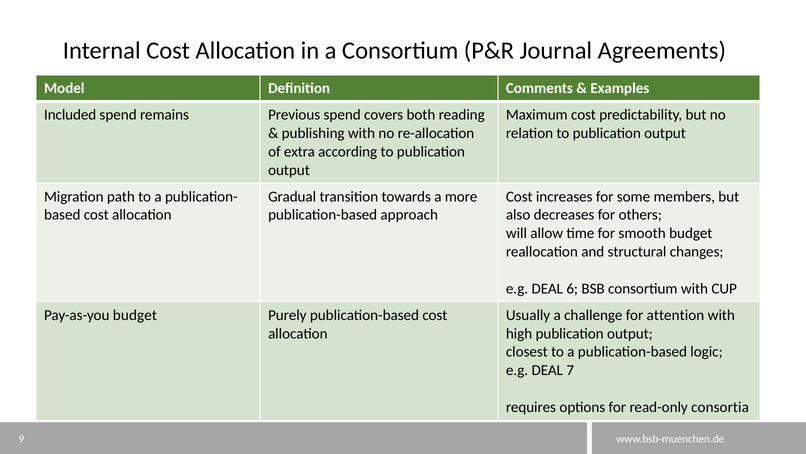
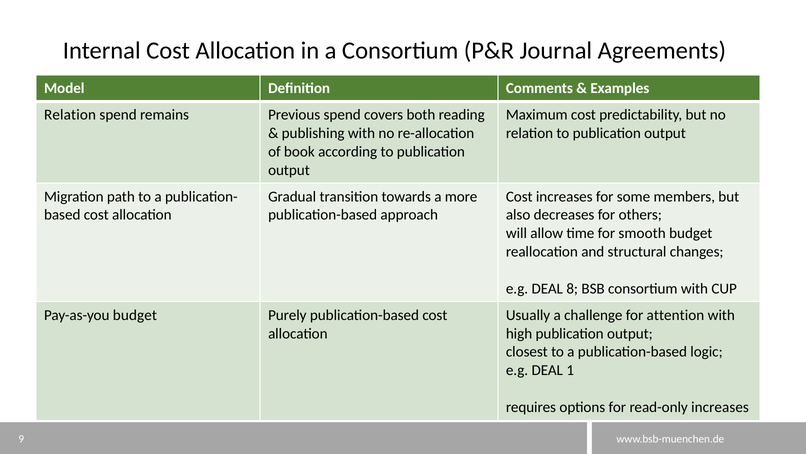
Included at (70, 115): Included -> Relation
extra: extra -> book
6: 6 -> 8
7: 7 -> 1
read-only consortia: consortia -> increases
